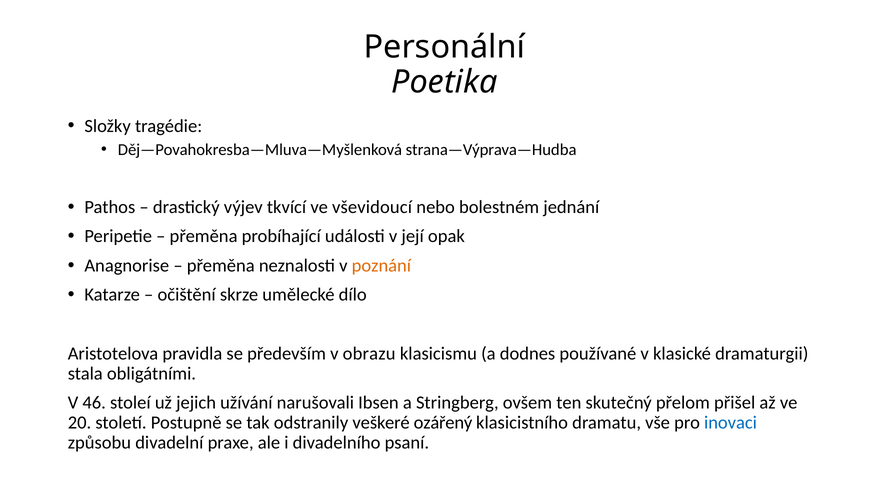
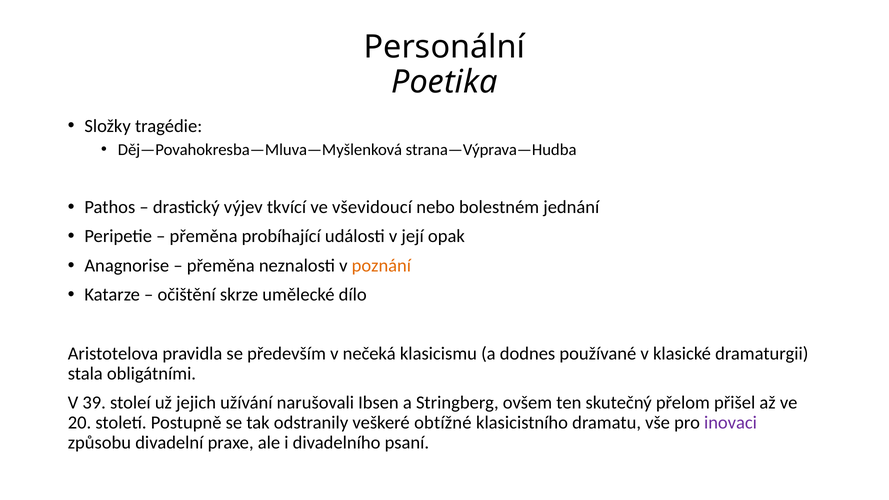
obrazu: obrazu -> nečeká
46: 46 -> 39
ozářený: ozářený -> obtížné
inovaci colour: blue -> purple
